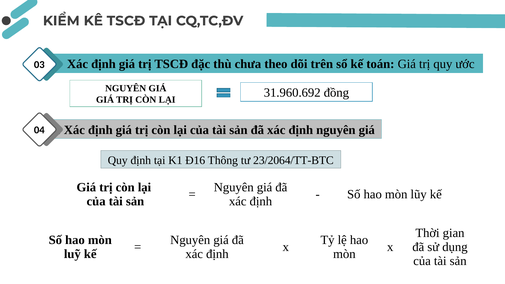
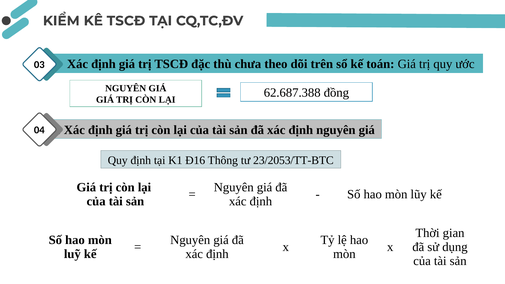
31.960.692: 31.960.692 -> 62.687.388
23/2064/TT-BTC: 23/2064/TT-BTC -> 23/2053/TT-BTC
